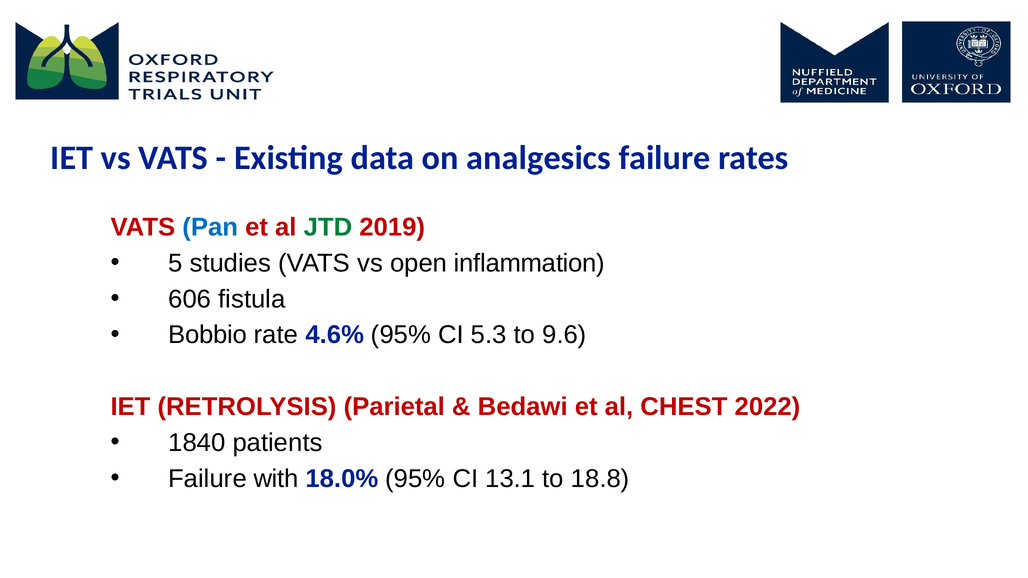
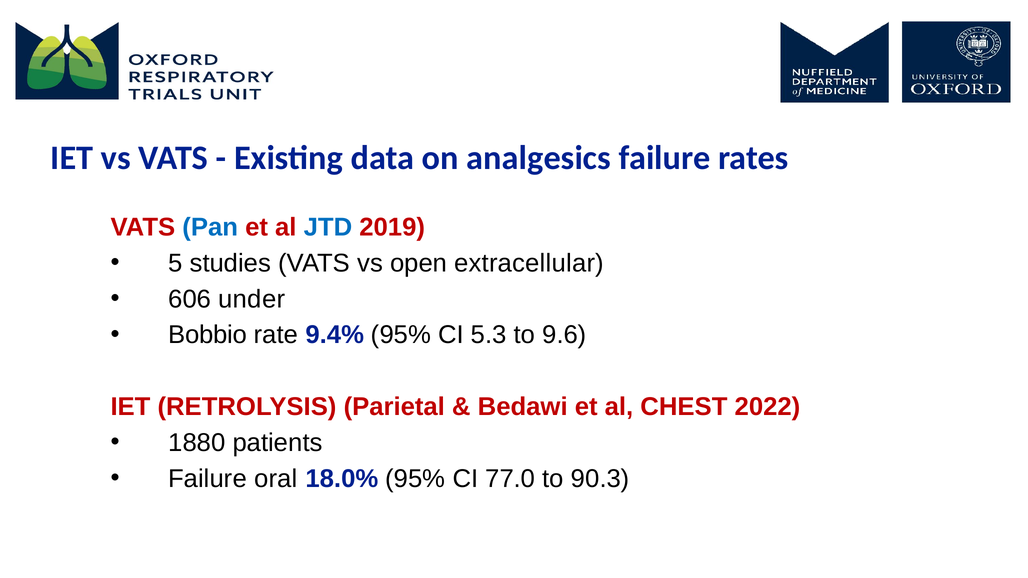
JTD colour: green -> blue
inflammation: inflammation -> extracellular
fistula: fistula -> under
4.6%: 4.6% -> 9.4%
1840: 1840 -> 1880
with: with -> oral
13.1: 13.1 -> 77.0
18.8: 18.8 -> 90.3
